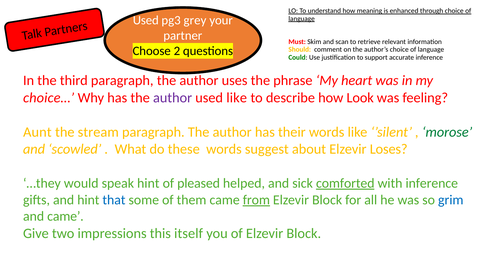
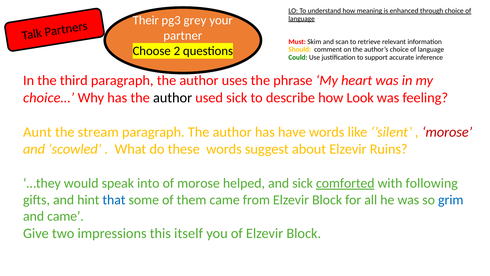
Used at (146, 20): Used -> Their
author at (173, 98) colour: purple -> black
used like: like -> sick
their: their -> have
morose at (447, 132) colour: green -> red
Loses: Loses -> Ruins
speak hint: hint -> into
of pleased: pleased -> morose
with inference: inference -> following
from underline: present -> none
